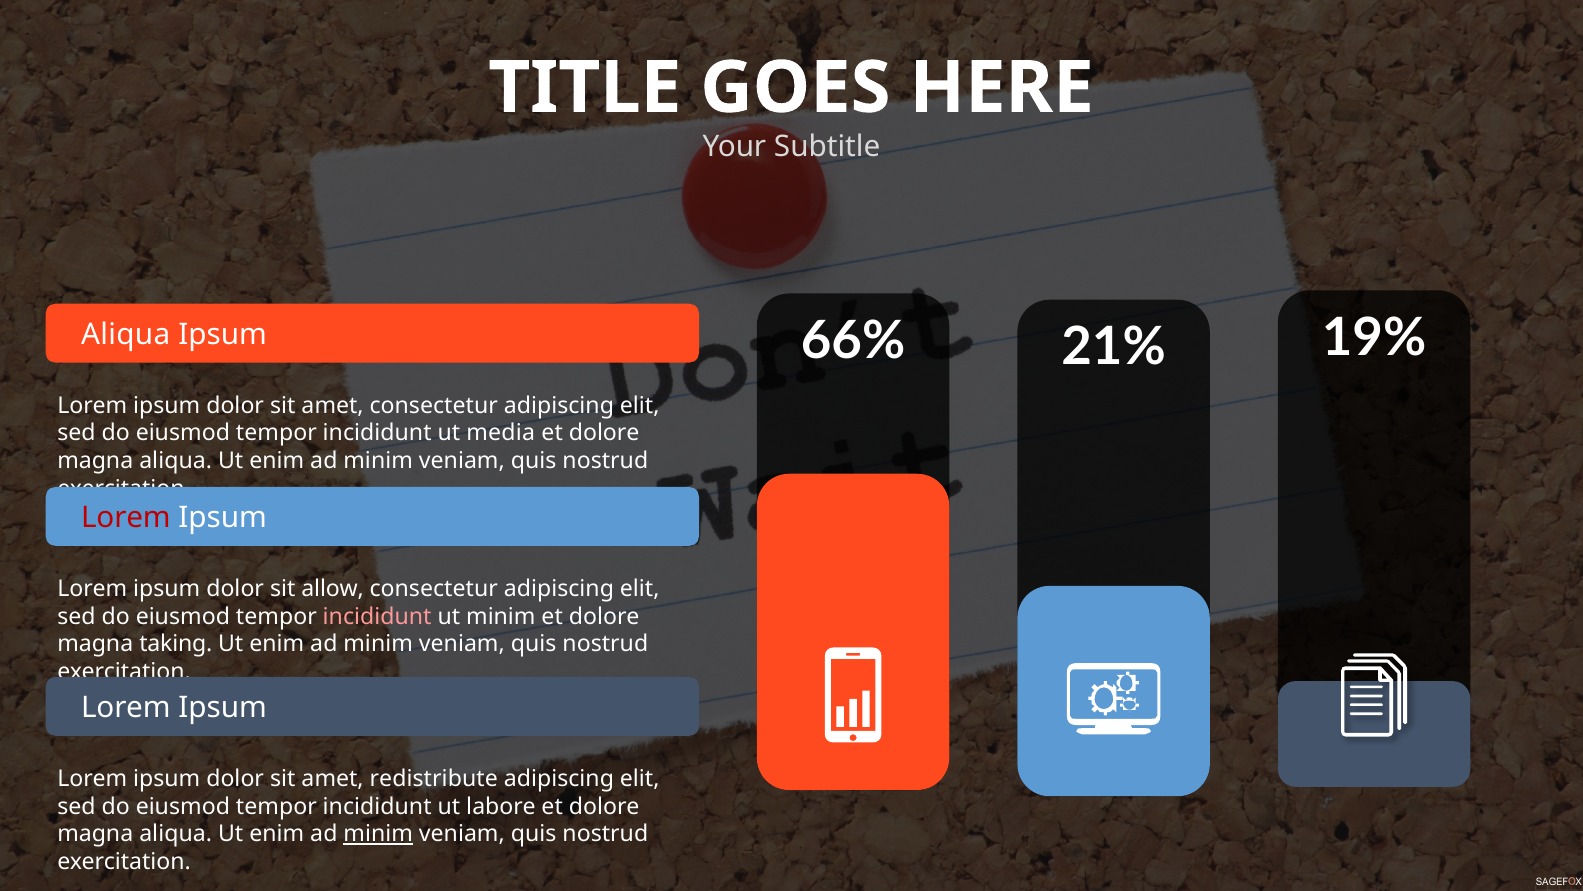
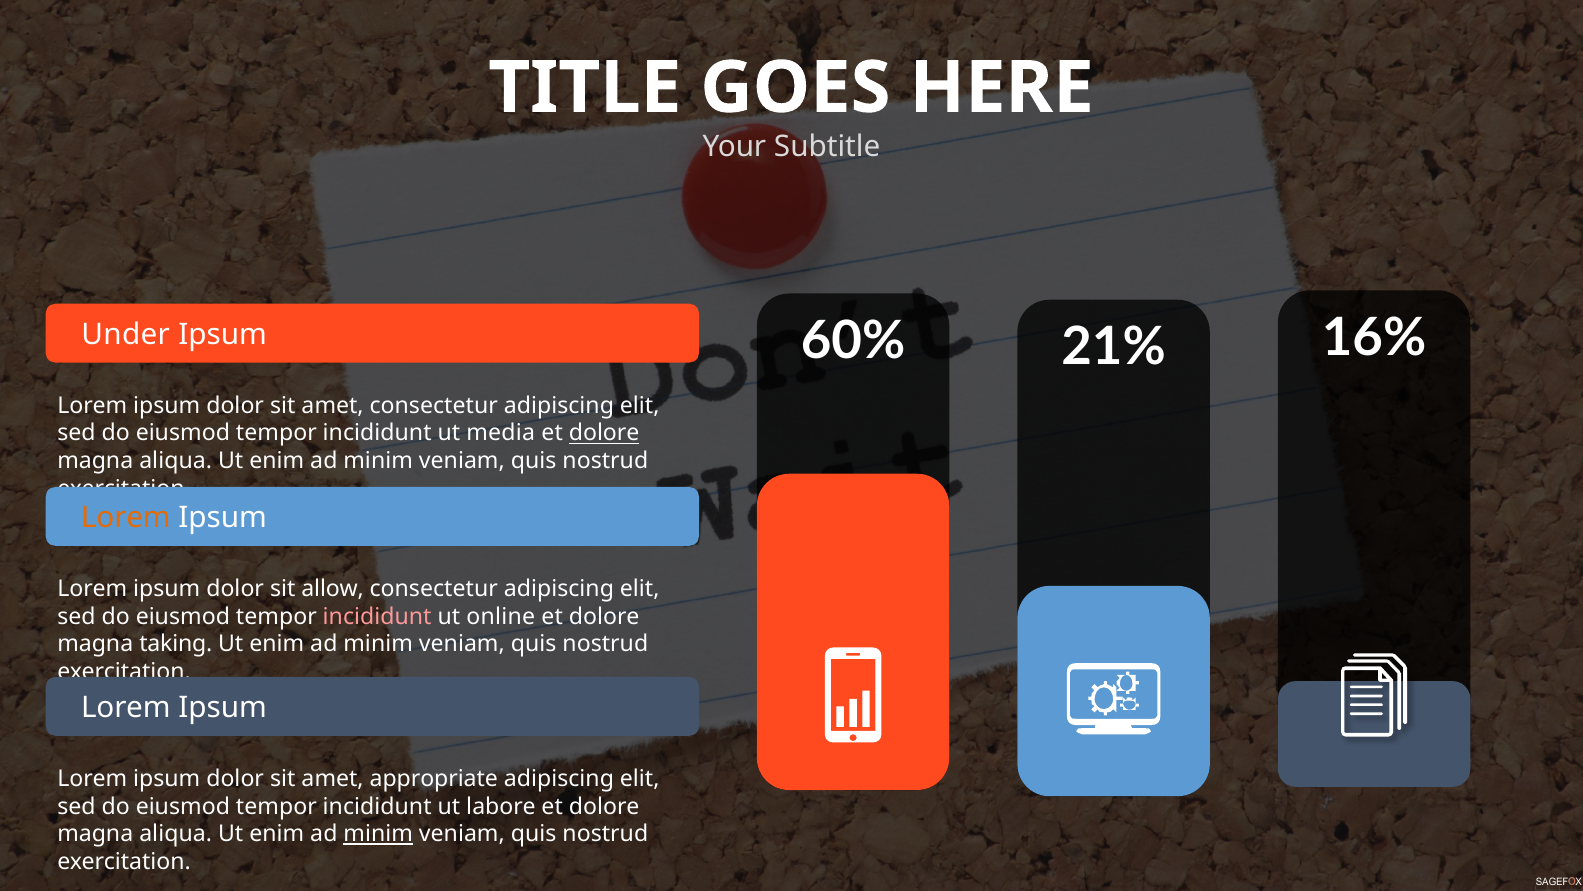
19%: 19% -> 16%
66%: 66% -> 60%
Aliqua at (126, 335): Aliqua -> Under
dolore at (604, 433) underline: none -> present
Lorem at (126, 518) colour: red -> orange
ut minim: minim -> online
redistribute: redistribute -> appropriate
